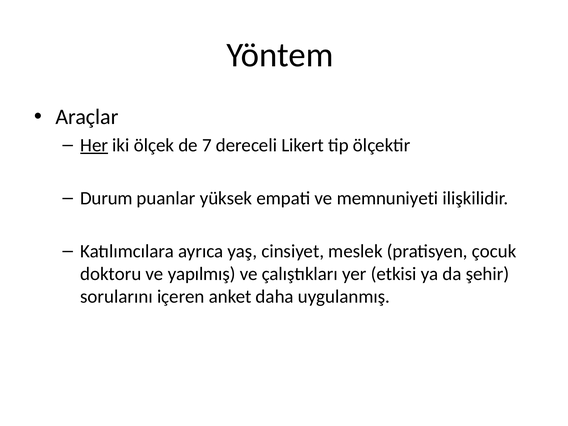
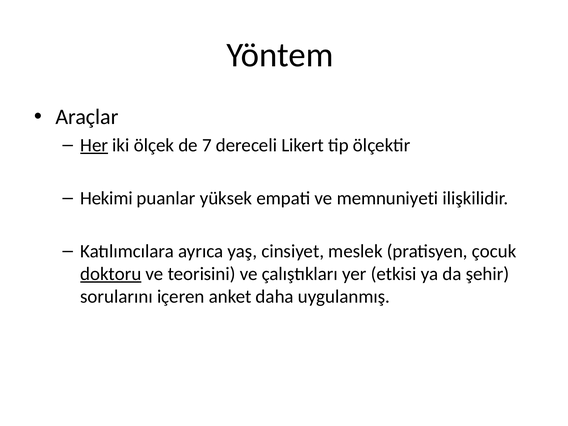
Durum: Durum -> Hekimi
doktoru underline: none -> present
yapılmış: yapılmış -> teorisini
